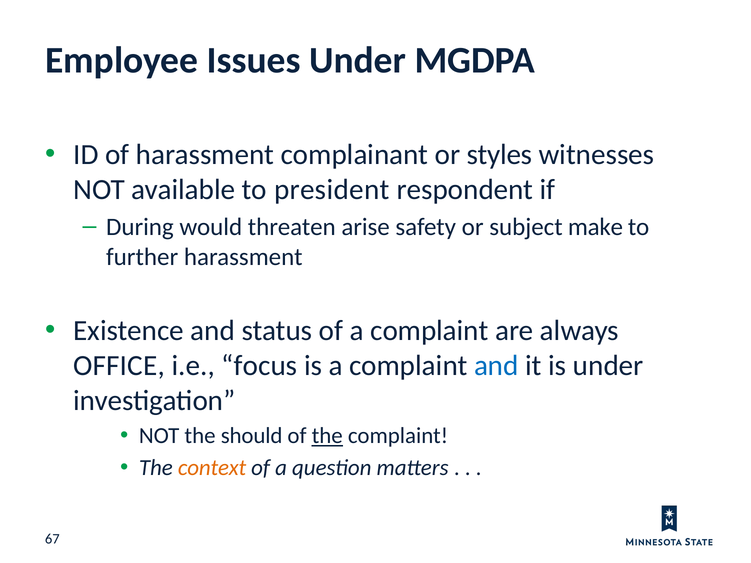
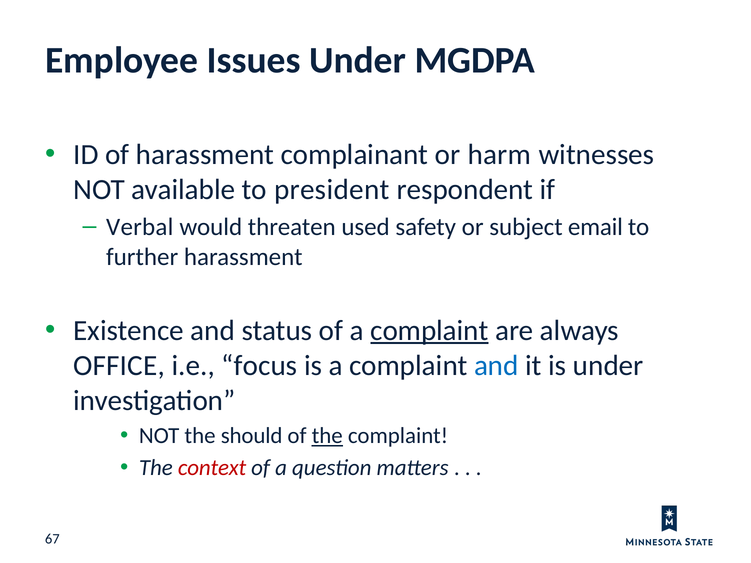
styles: styles -> harm
During: During -> Verbal
arise: arise -> used
make: make -> email
complaint at (429, 331) underline: none -> present
context colour: orange -> red
